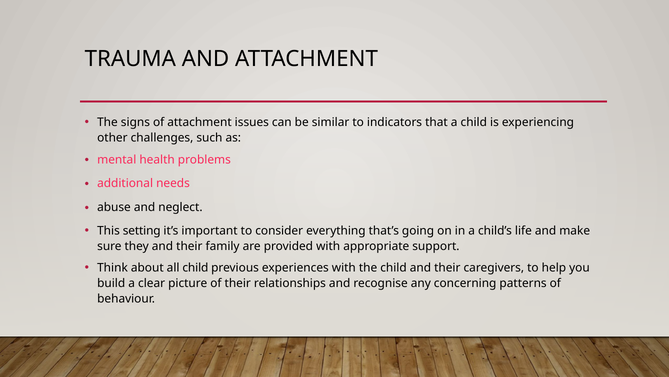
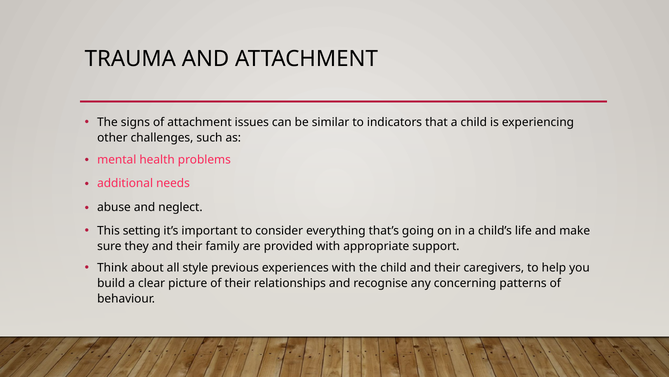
all child: child -> style
